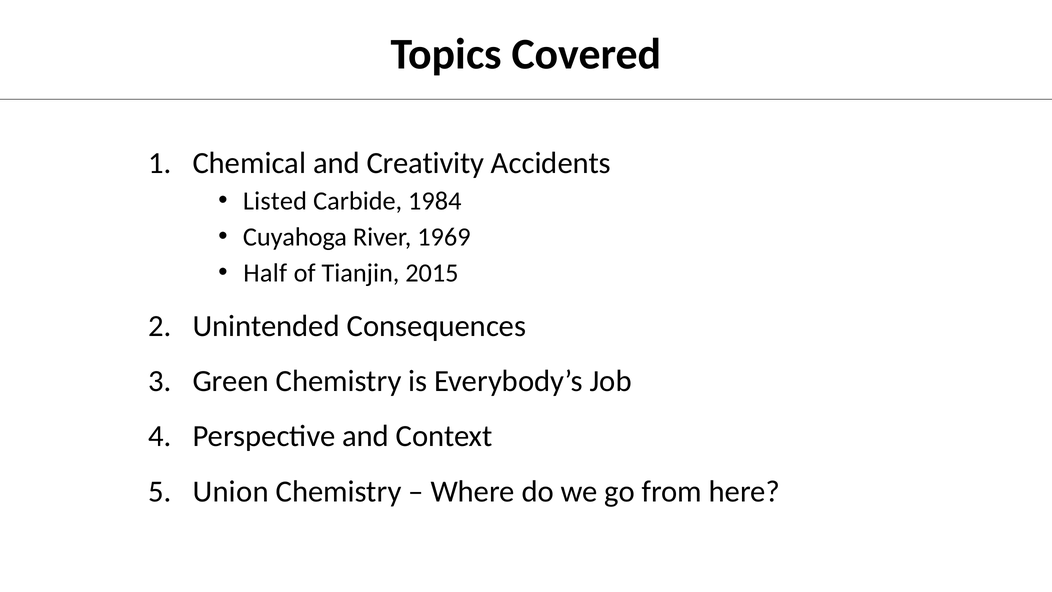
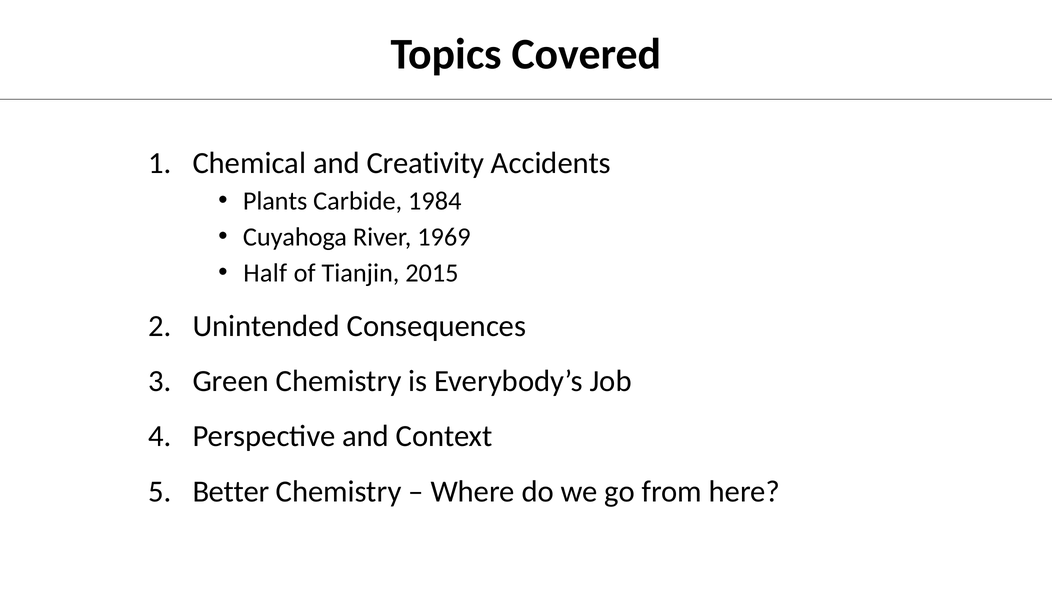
Listed: Listed -> Plants
Union: Union -> Better
